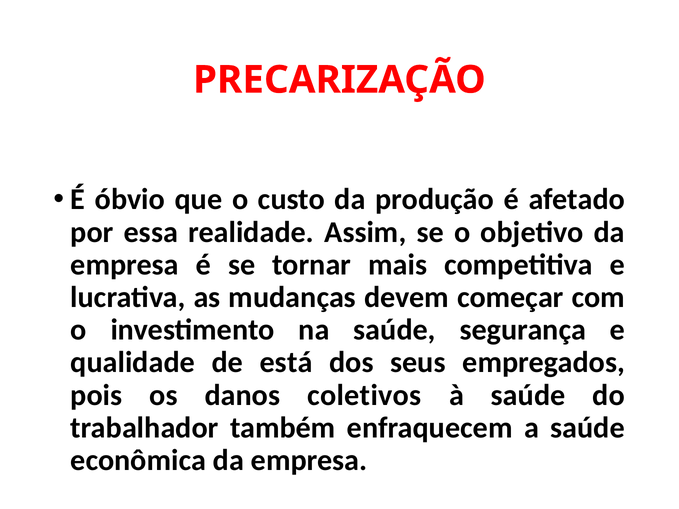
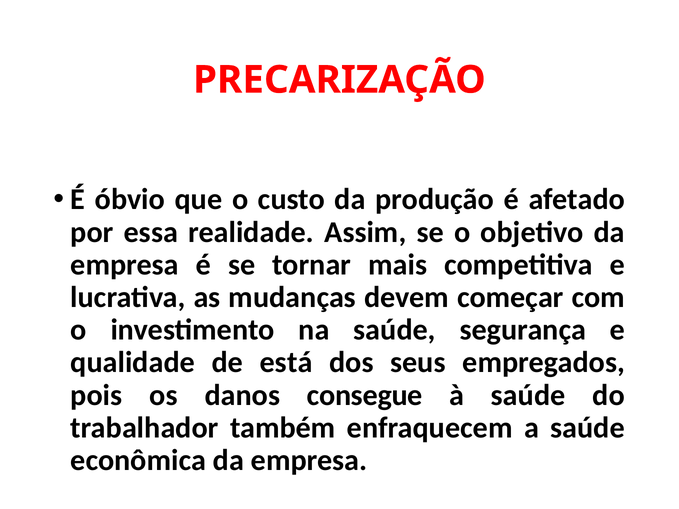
coletivos: coletivos -> consegue
